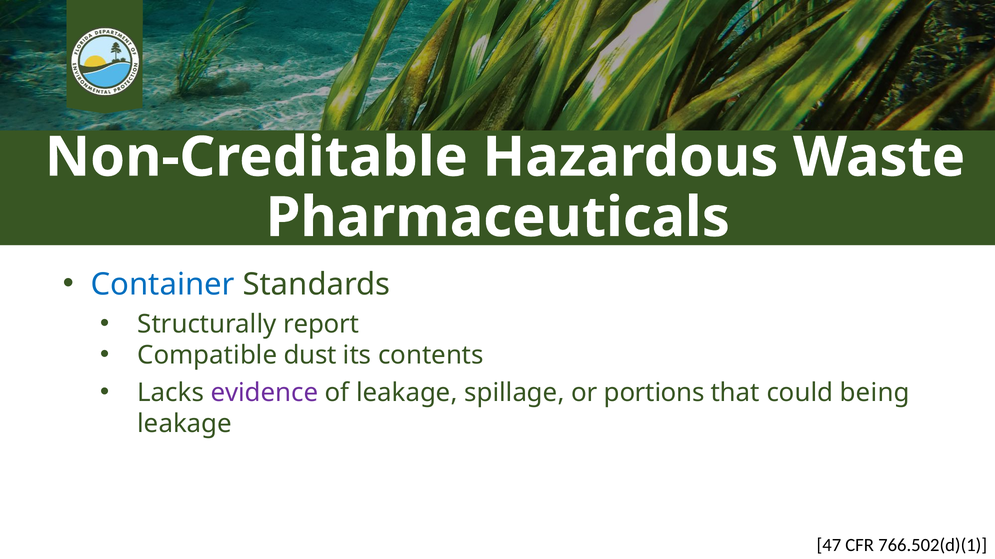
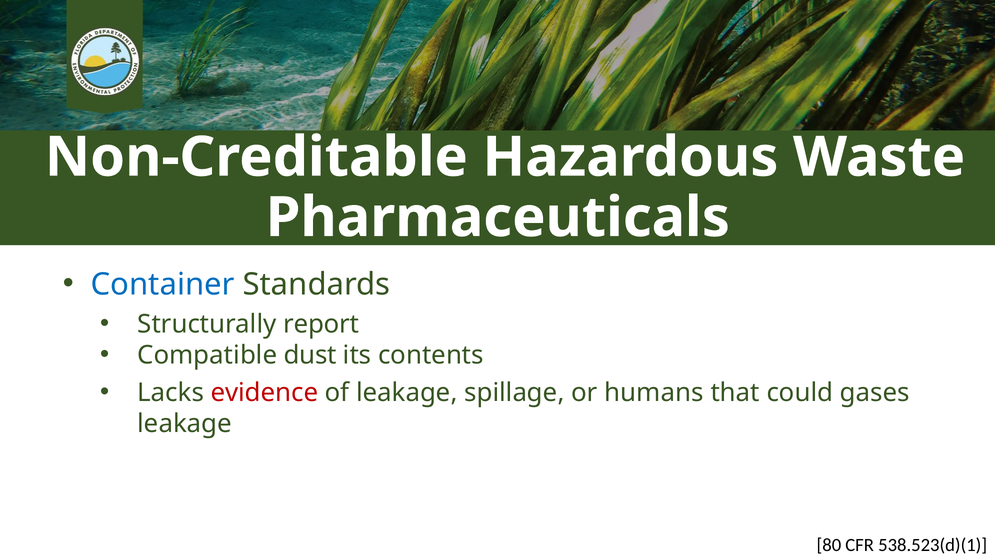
evidence colour: purple -> red
portions: portions -> humans
being: being -> gases
47: 47 -> 80
766.502(d)(1: 766.502(d)(1 -> 538.523(d)(1
